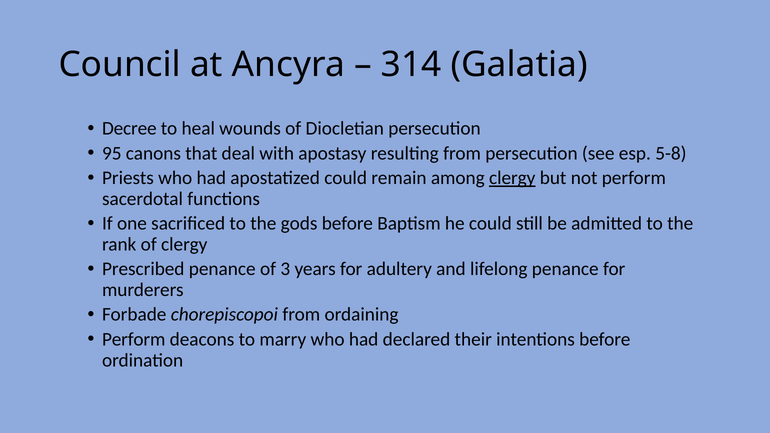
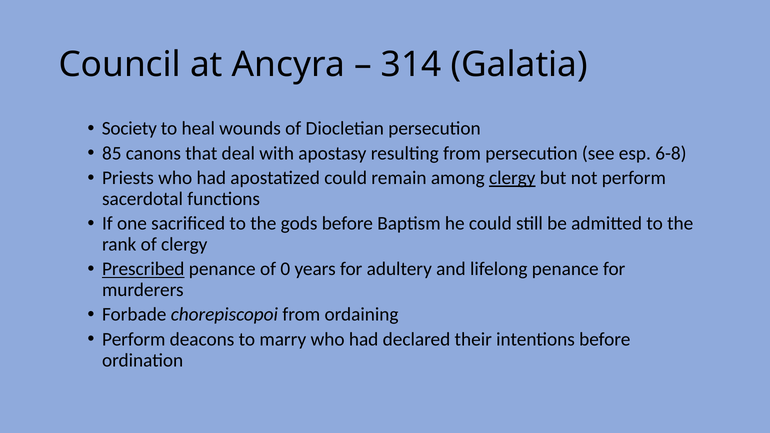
Decree: Decree -> Society
95: 95 -> 85
5-8: 5-8 -> 6-8
Prescribed underline: none -> present
3: 3 -> 0
